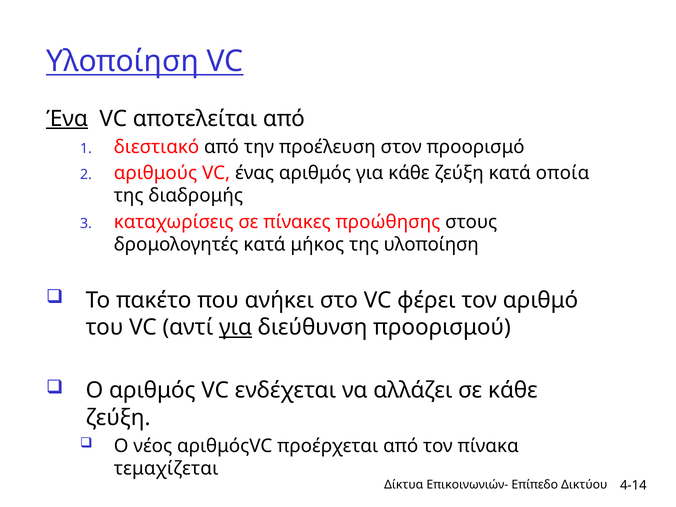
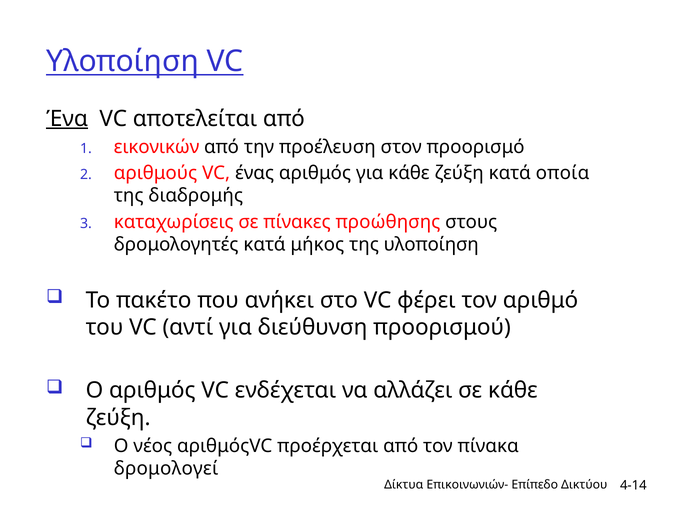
διεστιακό: διεστιακό -> εικονικών
για at (236, 327) underline: present -> none
τεμαχίζεται: τεμαχίζεται -> δρομολογεί
